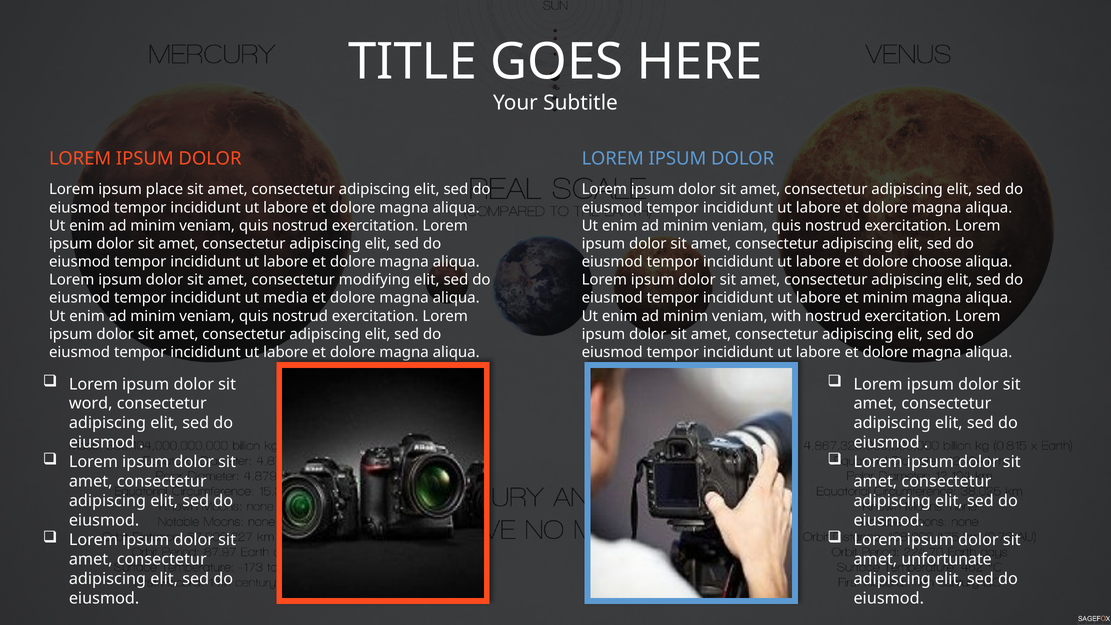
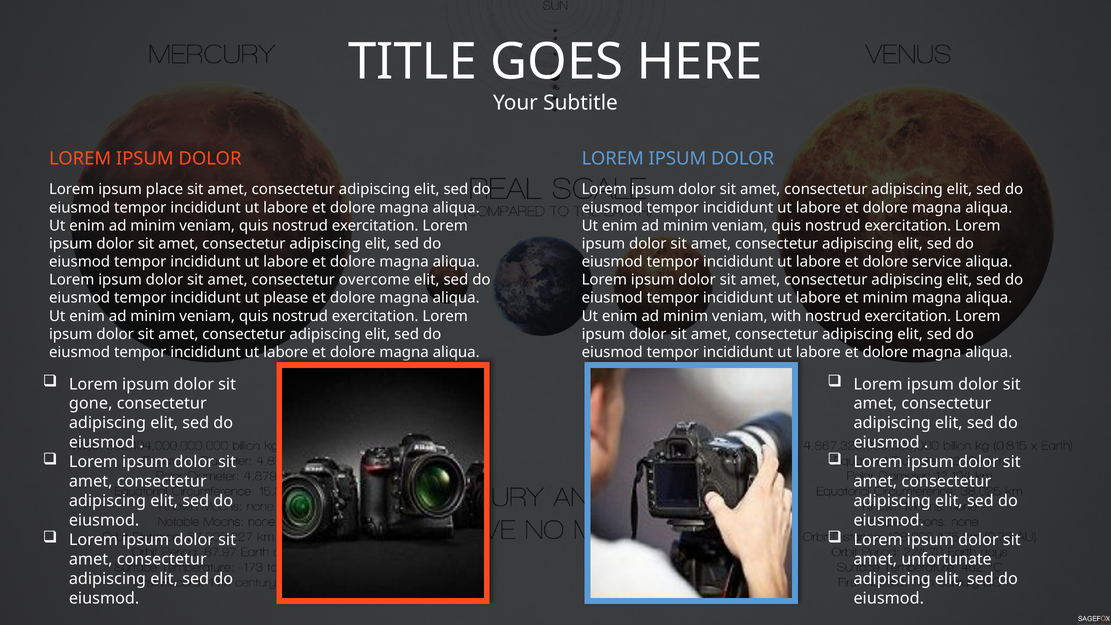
choose: choose -> service
modifying: modifying -> overcome
media: media -> please
word: word -> gone
